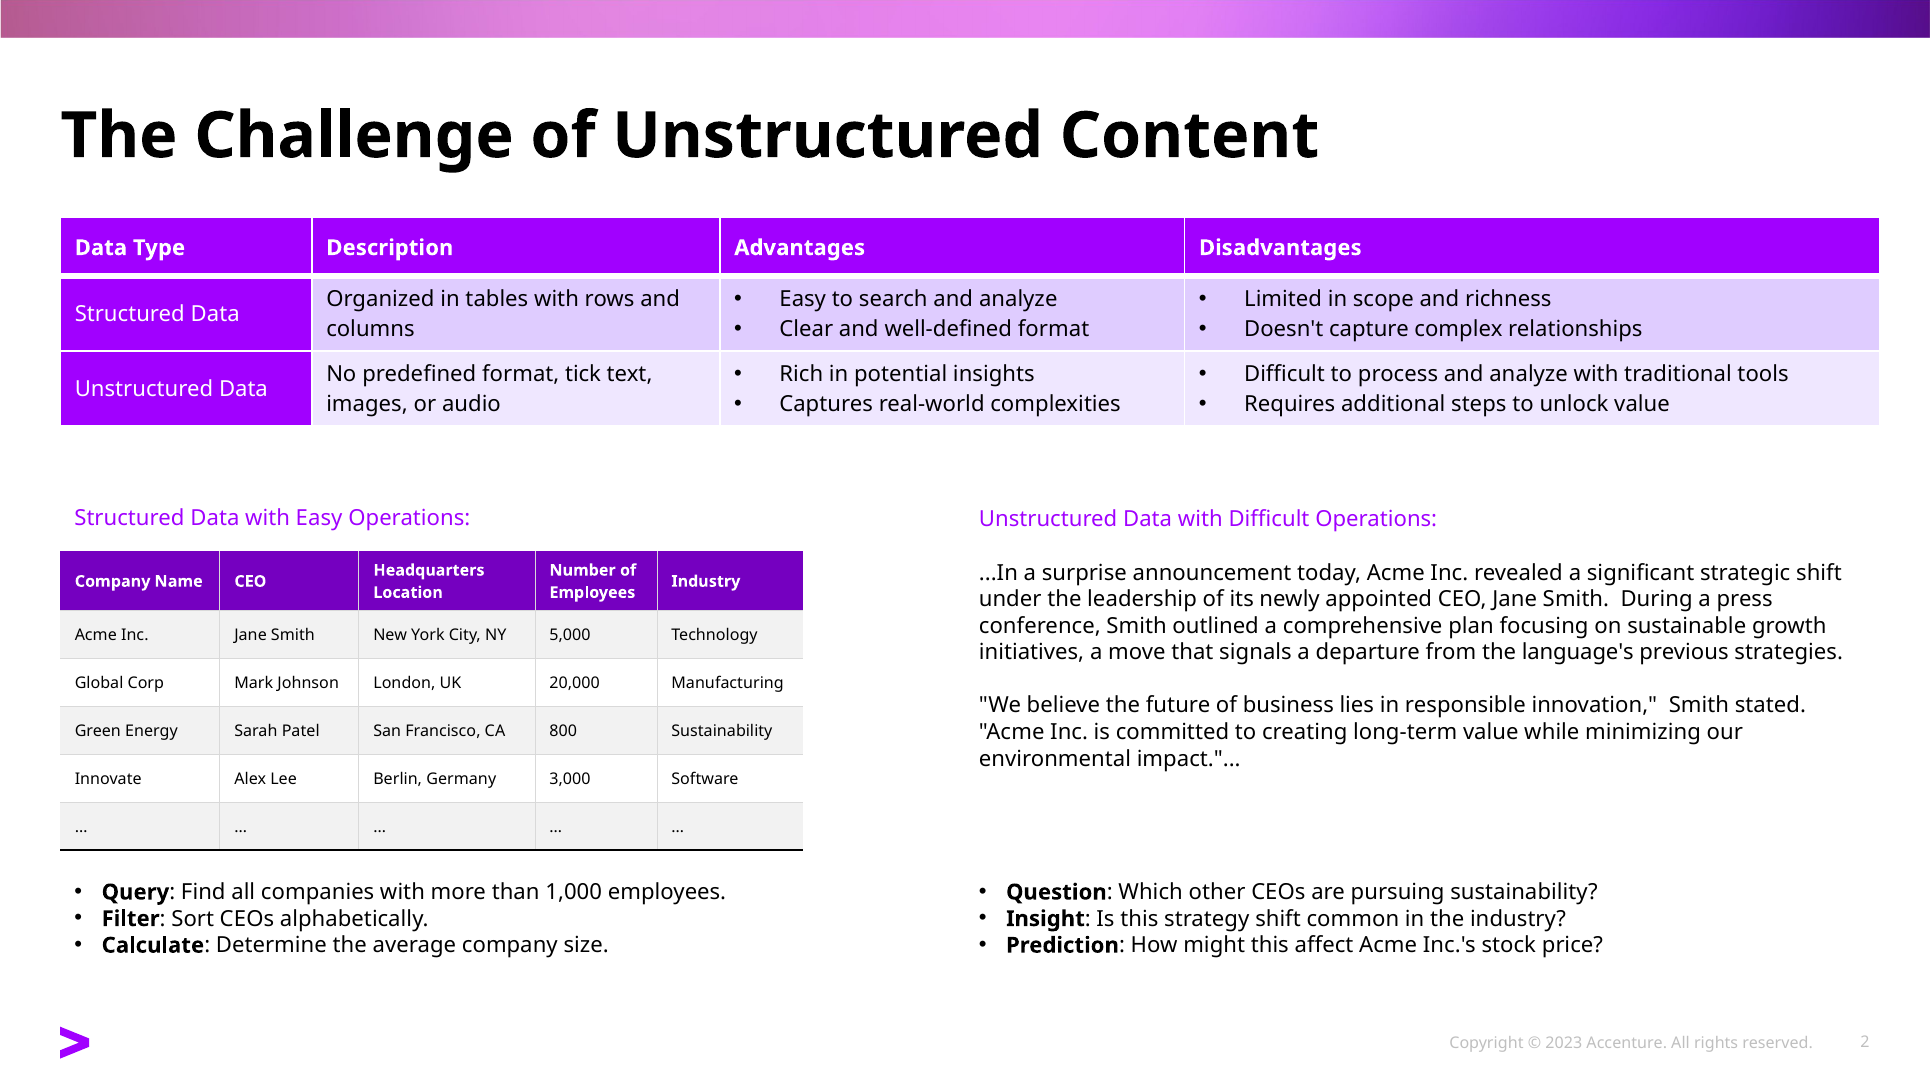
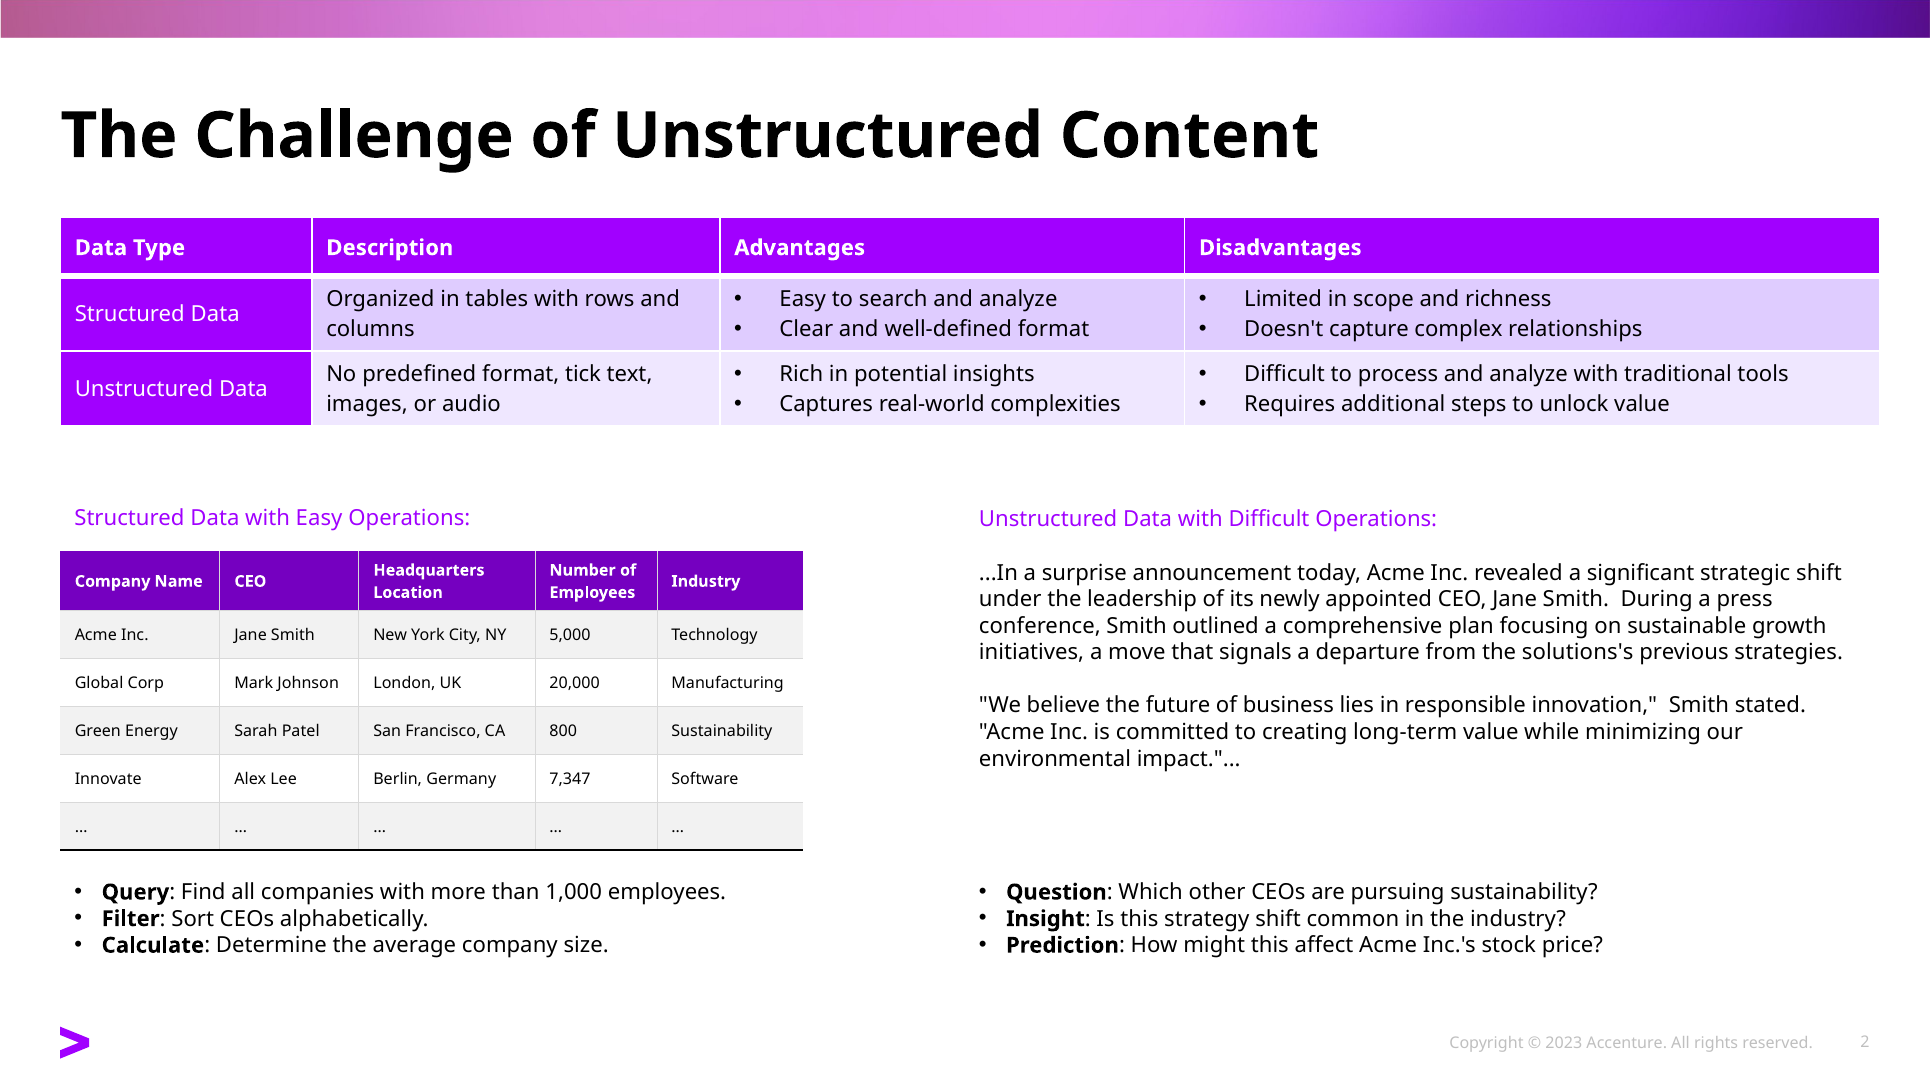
language's: language's -> solutions's
3,000: 3,000 -> 7,347
